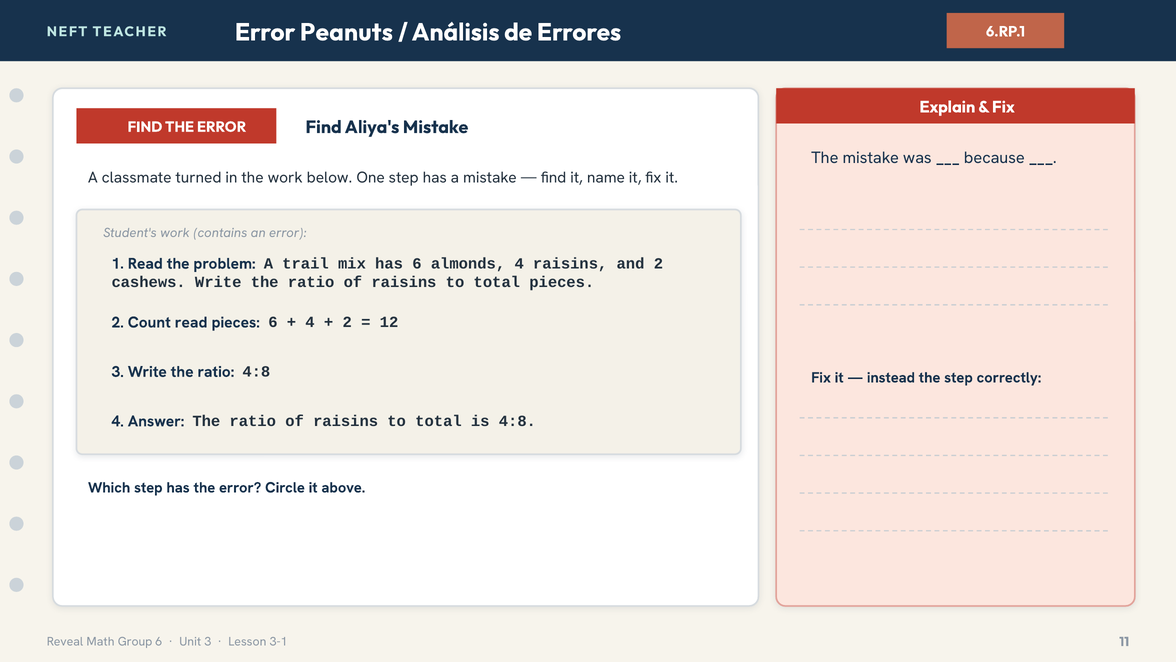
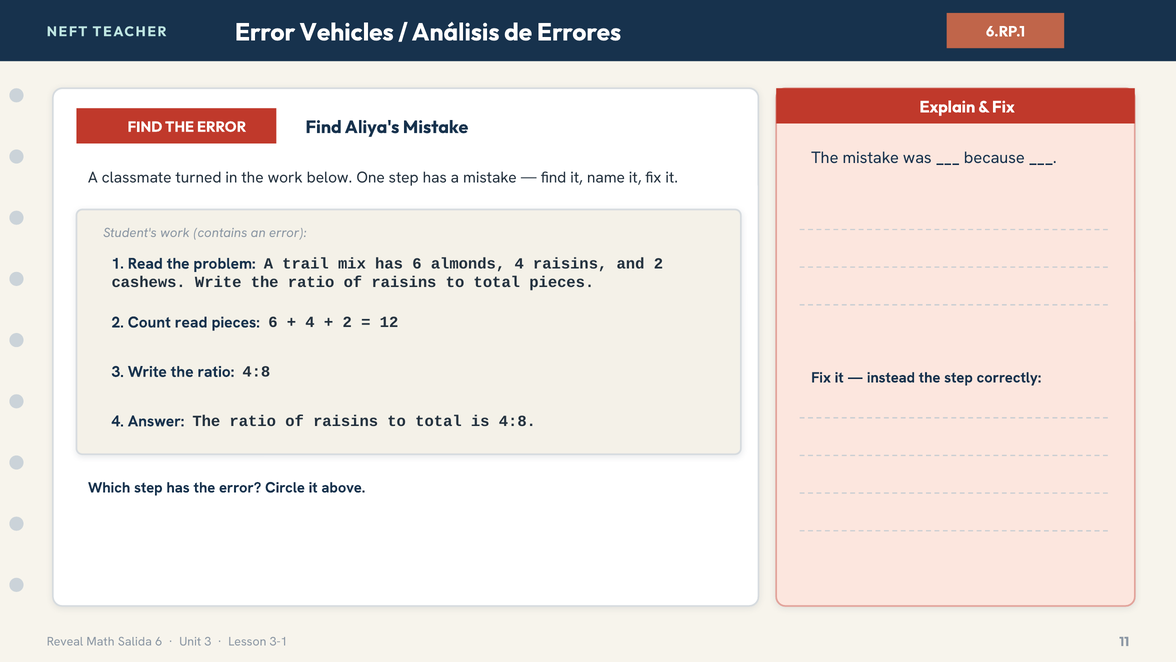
Peanuts: Peanuts -> Vehicles
Group: Group -> Salida
